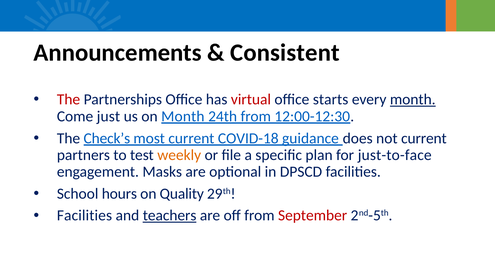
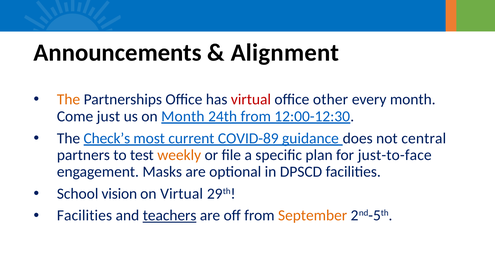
Consistent: Consistent -> Alignment
The at (69, 100) colour: red -> orange
starts: starts -> other
month at (413, 100) underline: present -> none
COVID-18: COVID-18 -> COVID-89
not current: current -> central
hours: hours -> vision
on Quality: Quality -> Virtual
September colour: red -> orange
